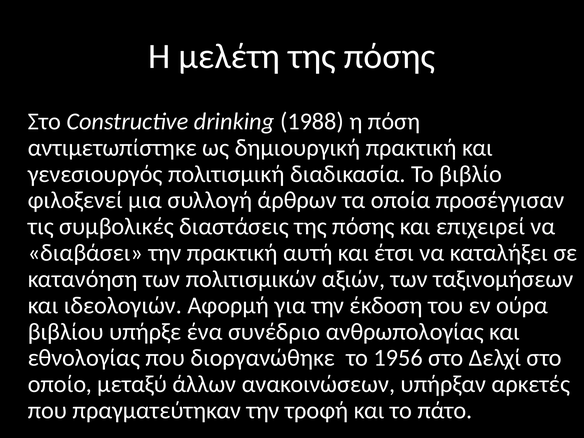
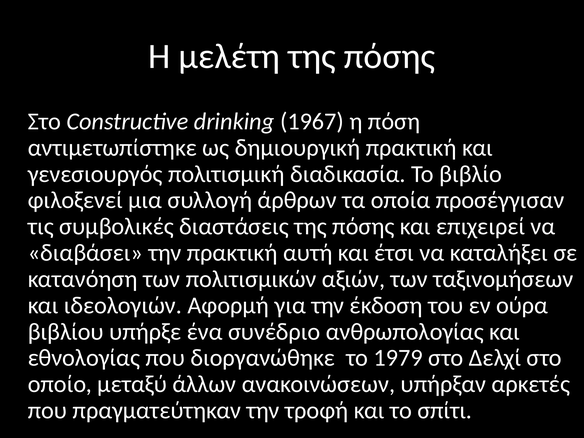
1988: 1988 -> 1967
1956: 1956 -> 1979
πάτο: πάτο -> σπίτι
